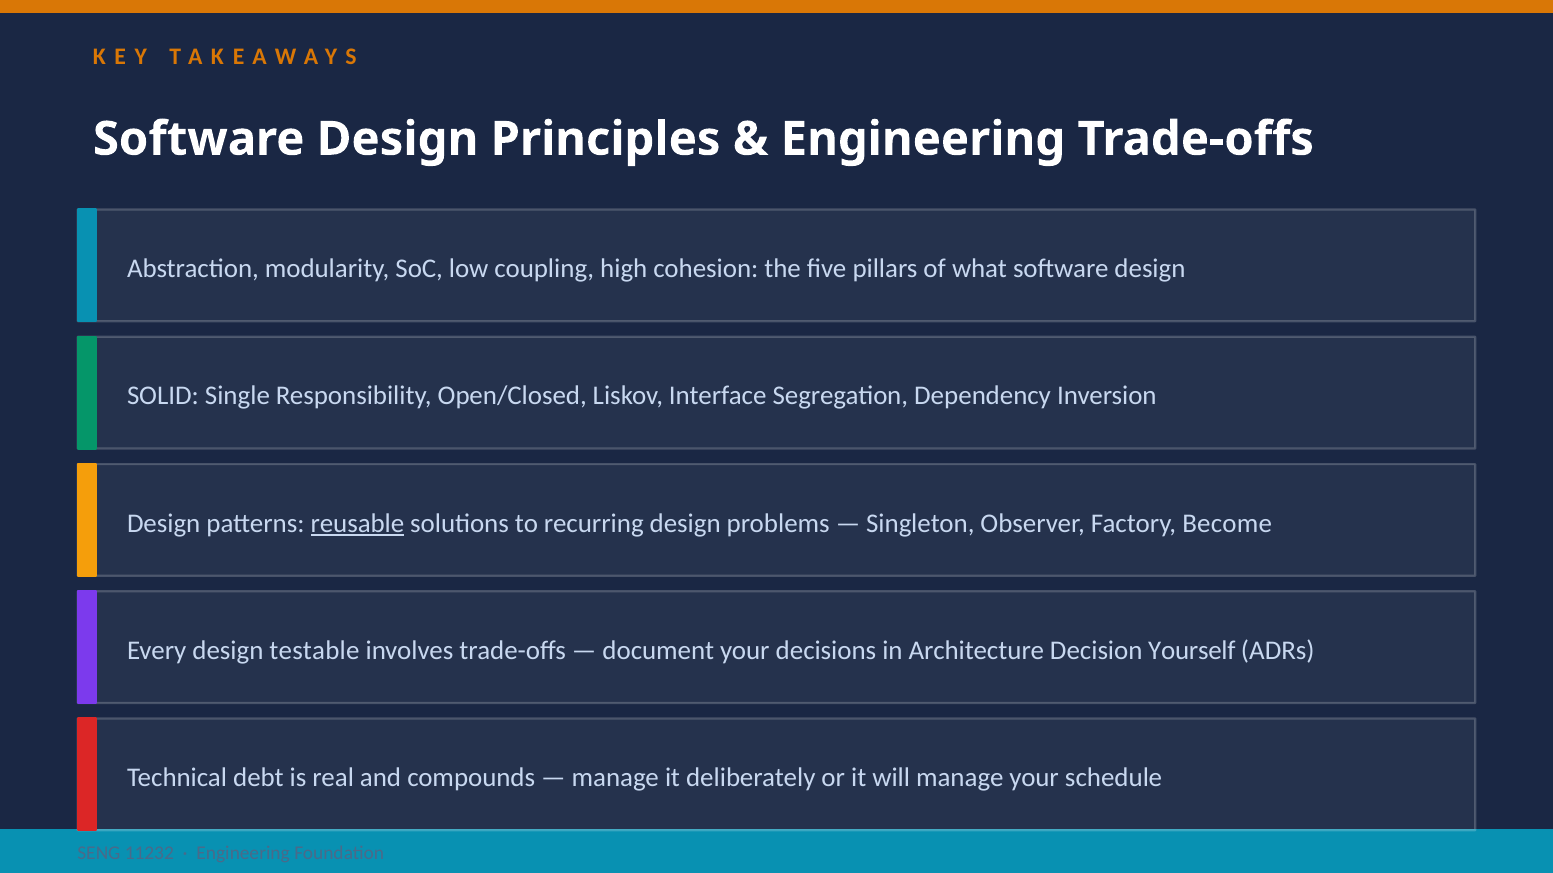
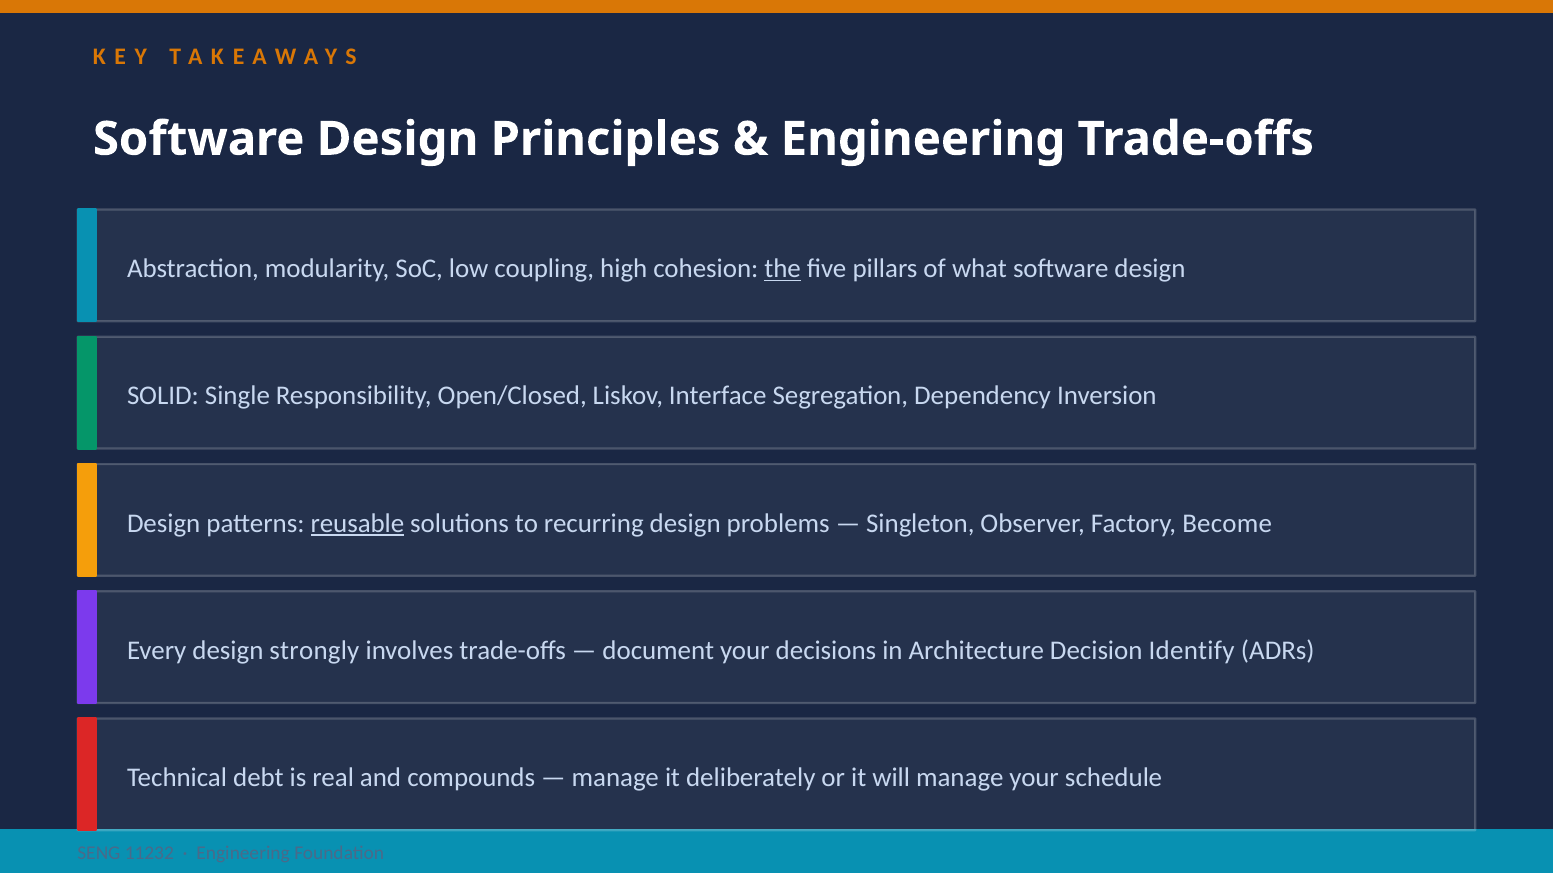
the underline: none -> present
testable: testable -> strongly
Yourself: Yourself -> Identify
